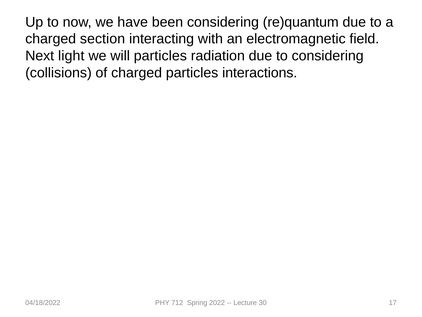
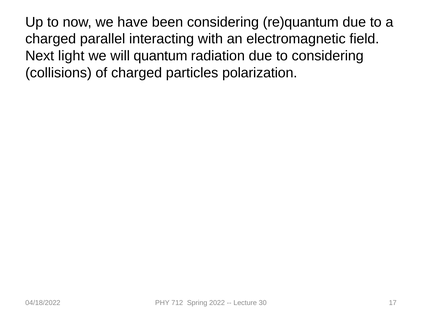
section: section -> parallel
will particles: particles -> quantum
interactions: interactions -> polarization
